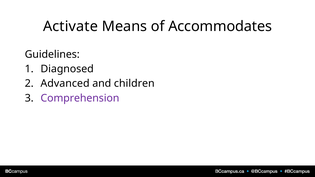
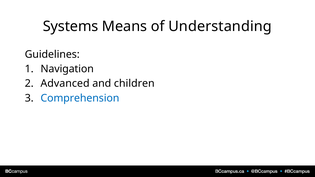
Activate: Activate -> Systems
Accommodates: Accommodates -> Understanding
Diagnosed: Diagnosed -> Navigation
Comprehension colour: purple -> blue
